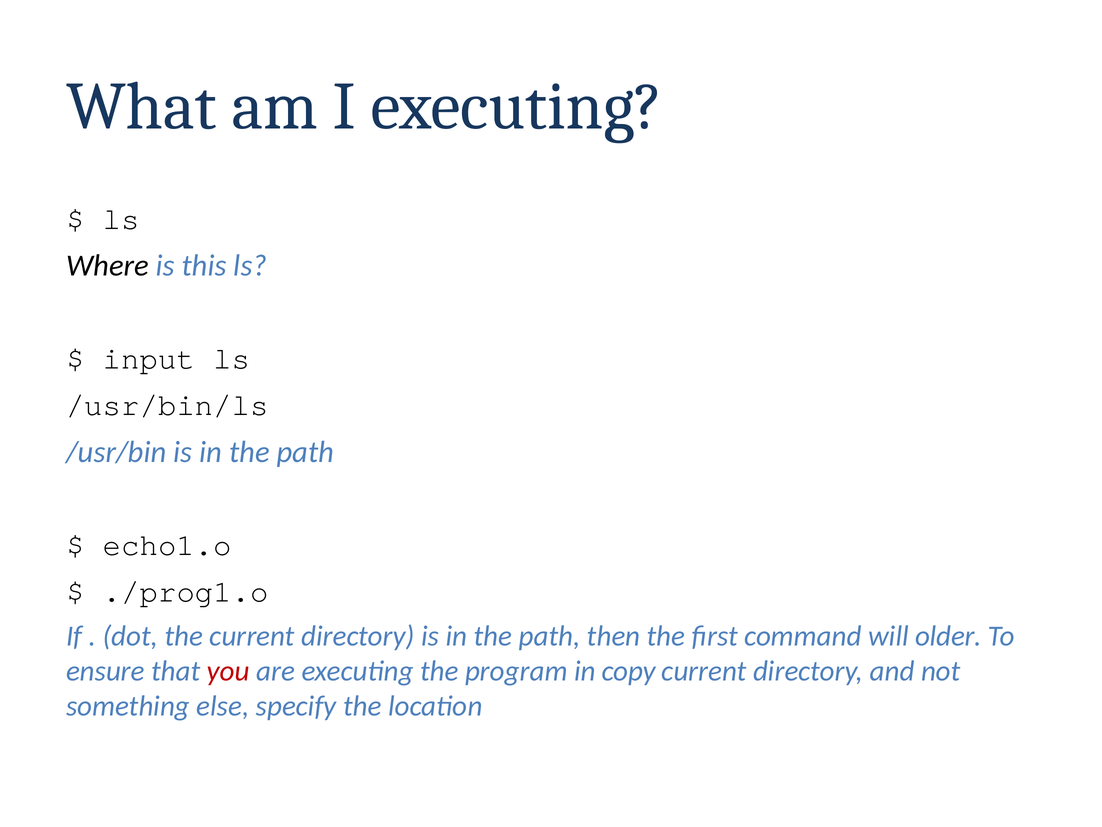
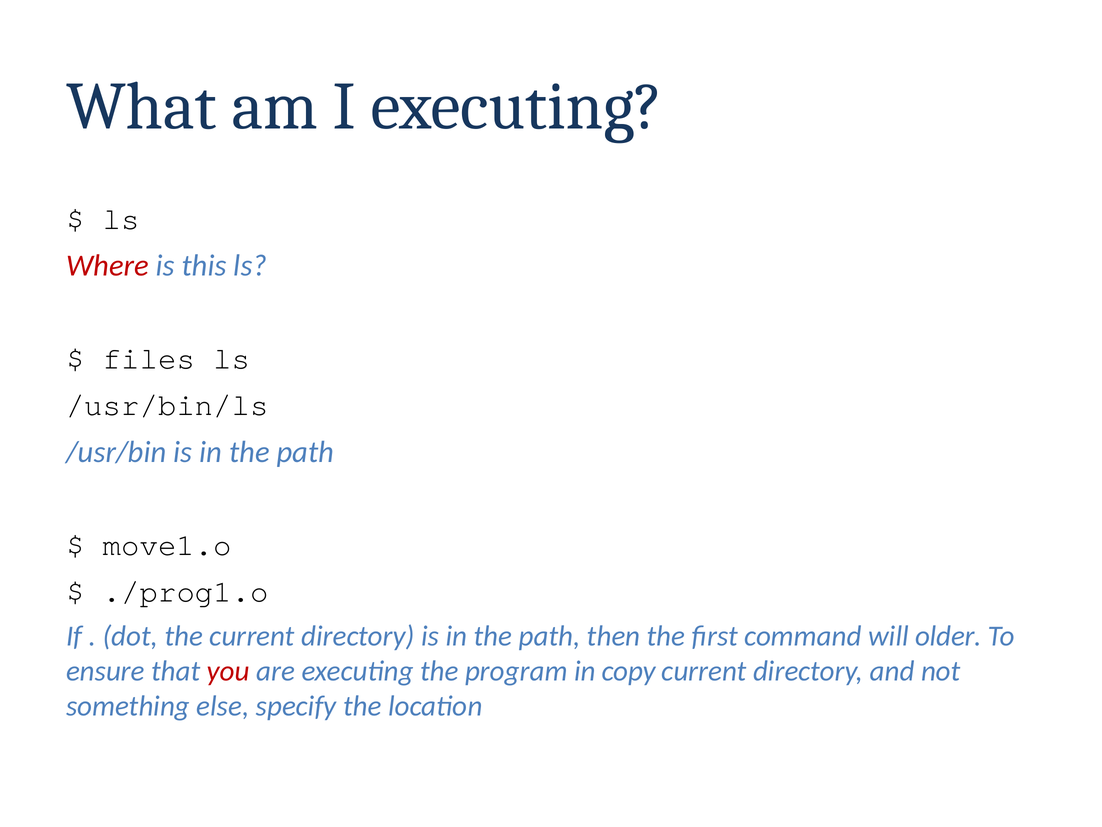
Where colour: black -> red
input: input -> files
echo1.o: echo1.o -> move1.o
